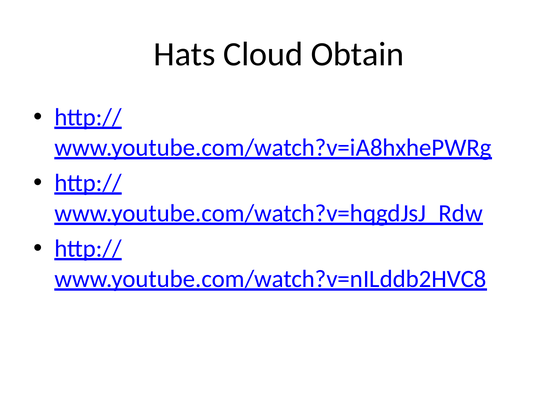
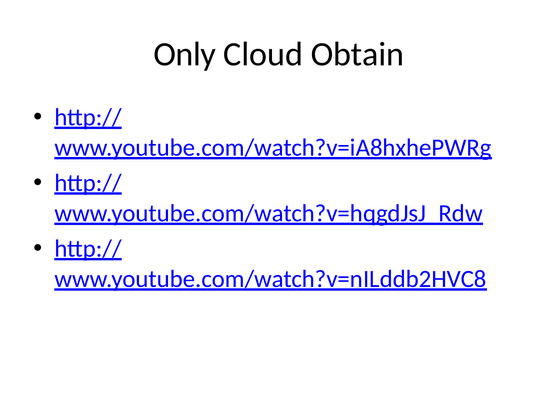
Hats: Hats -> Only
